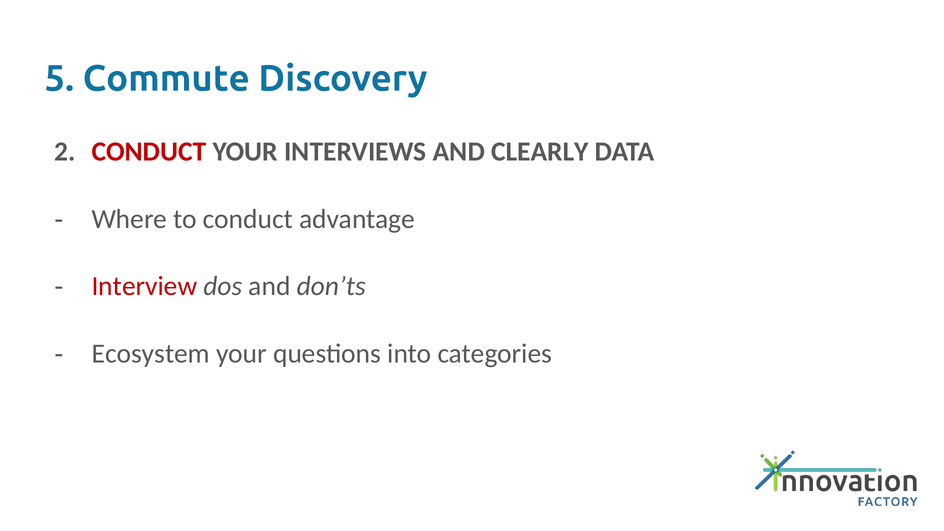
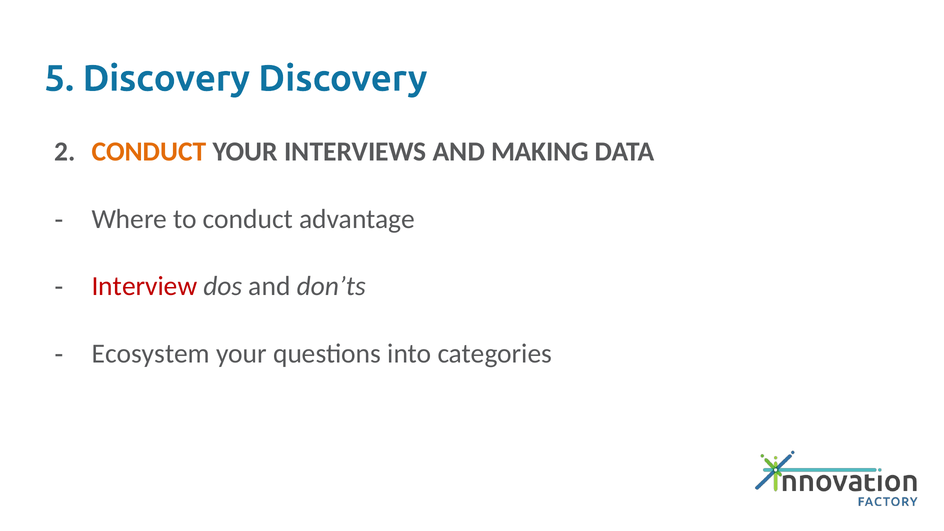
5 Commute: Commute -> Discovery
CONDUCT at (149, 152) colour: red -> orange
CLEARLY: CLEARLY -> MAKING
